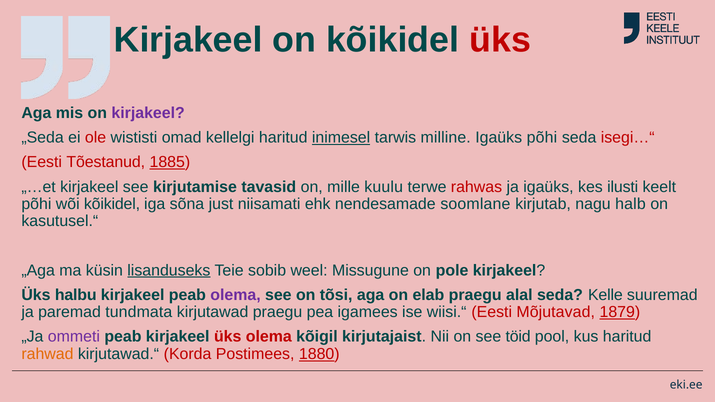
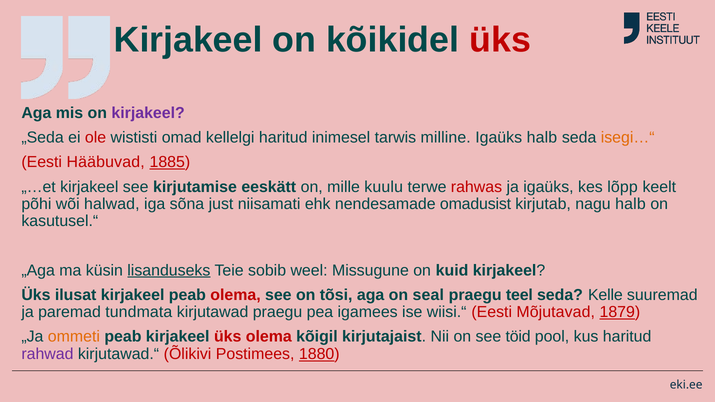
inimesel underline: present -> none
Igaüks põhi: põhi -> halb
isegi…“ colour: red -> orange
Tõestanud: Tõestanud -> Hääbuvad
tavasid: tavasid -> eeskätt
ilusti: ilusti -> lõpp
wõi kõikidel: kõikidel -> halwad
soomlane: soomlane -> omadusist
pole: pole -> kuid
halbu: halbu -> ilusat
olema at (235, 295) colour: purple -> red
elab: elab -> seal
alal: alal -> teel
ommeti colour: purple -> orange
rahwad colour: orange -> purple
Korda: Korda -> Õlikivi
